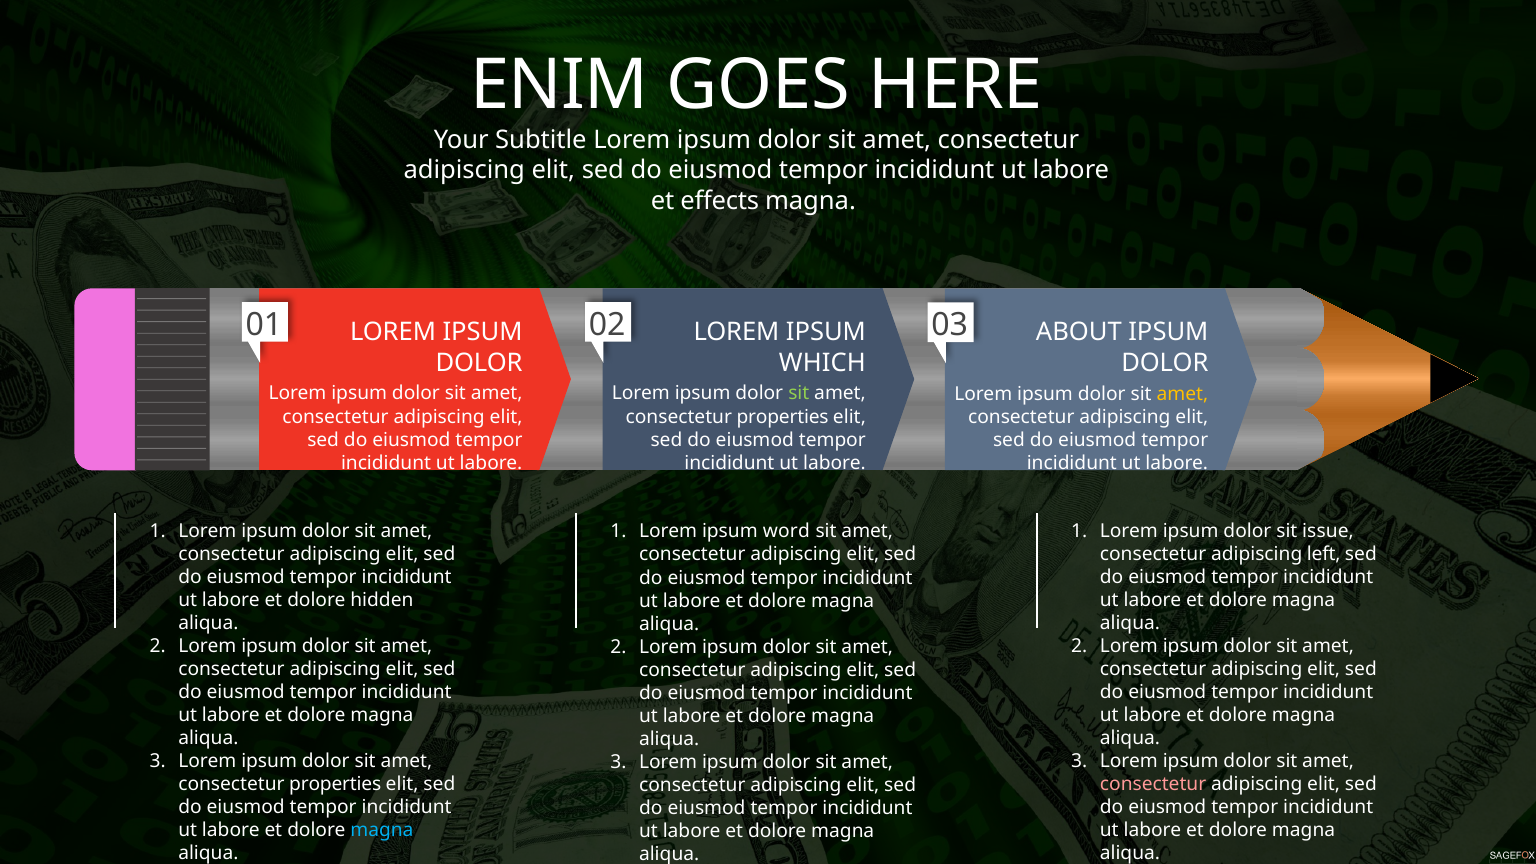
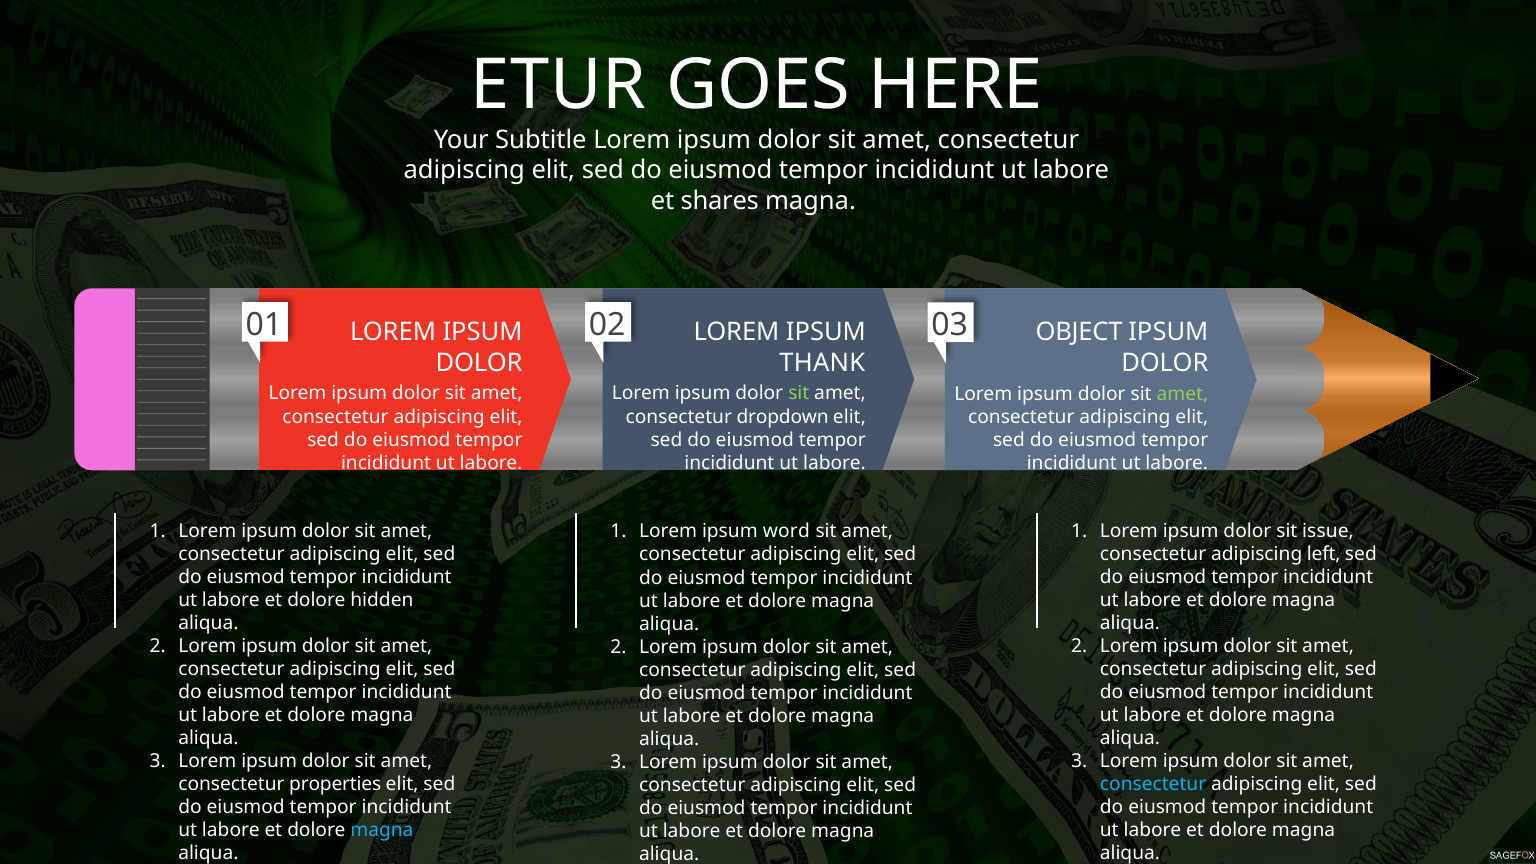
ENIM: ENIM -> ETUR
effects: effects -> shares
ABOUT: ABOUT -> OBJECT
WHICH: WHICH -> THANK
amet at (1182, 394) colour: yellow -> light green
properties at (783, 417): properties -> dropdown
consectetur at (1153, 784) colour: pink -> light blue
